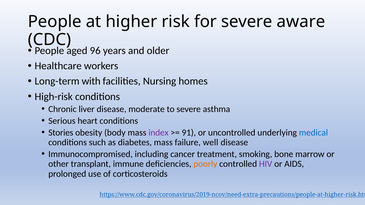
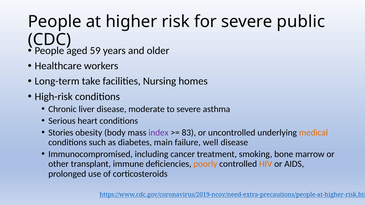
aware: aware -> public
96: 96 -> 59
with: with -> take
91: 91 -> 83
medical colour: blue -> orange
diabetes mass: mass -> main
HIV colour: purple -> orange
